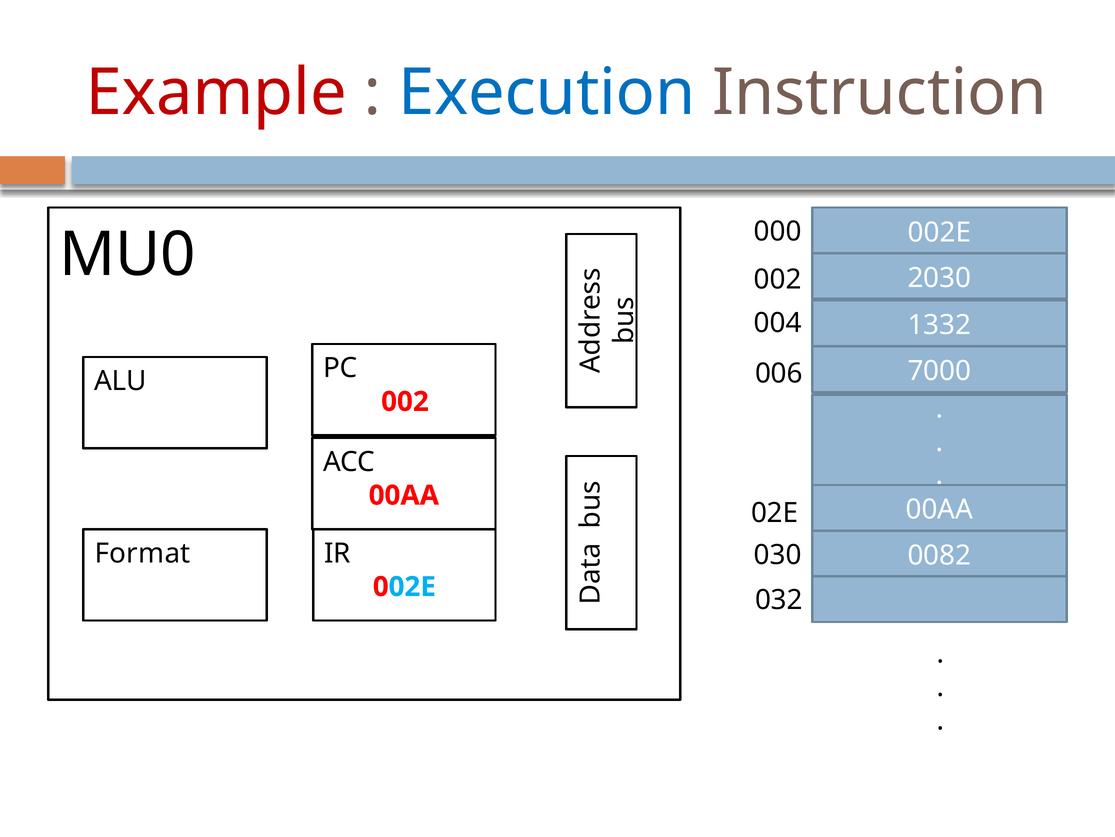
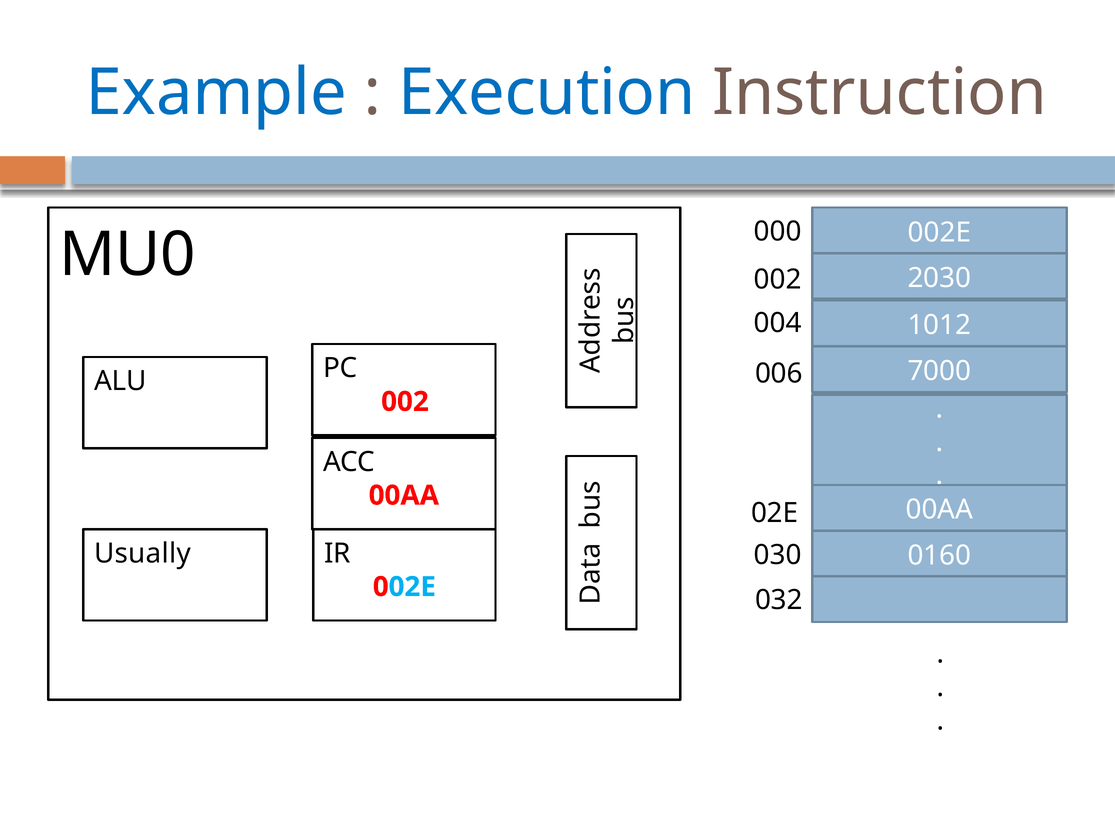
Example colour: red -> blue
1332: 1332 -> 1012
Format: Format -> Usually
0082: 0082 -> 0160
